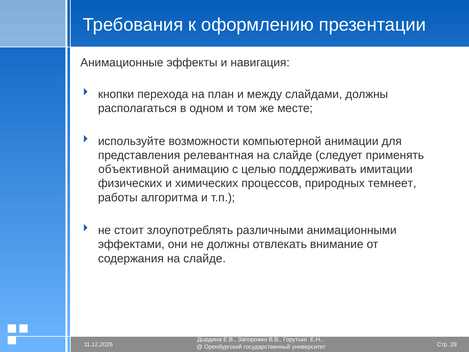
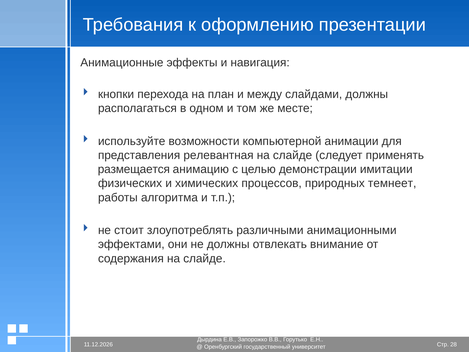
объективной: объективной -> размещается
поддерживать: поддерживать -> демонстрации
